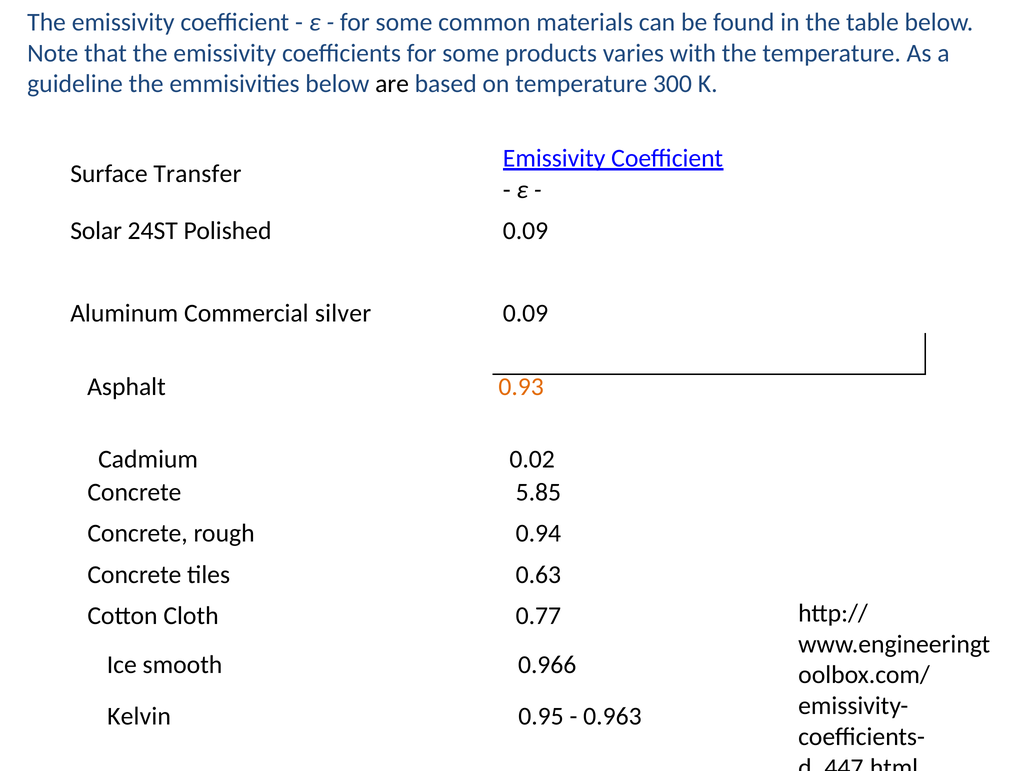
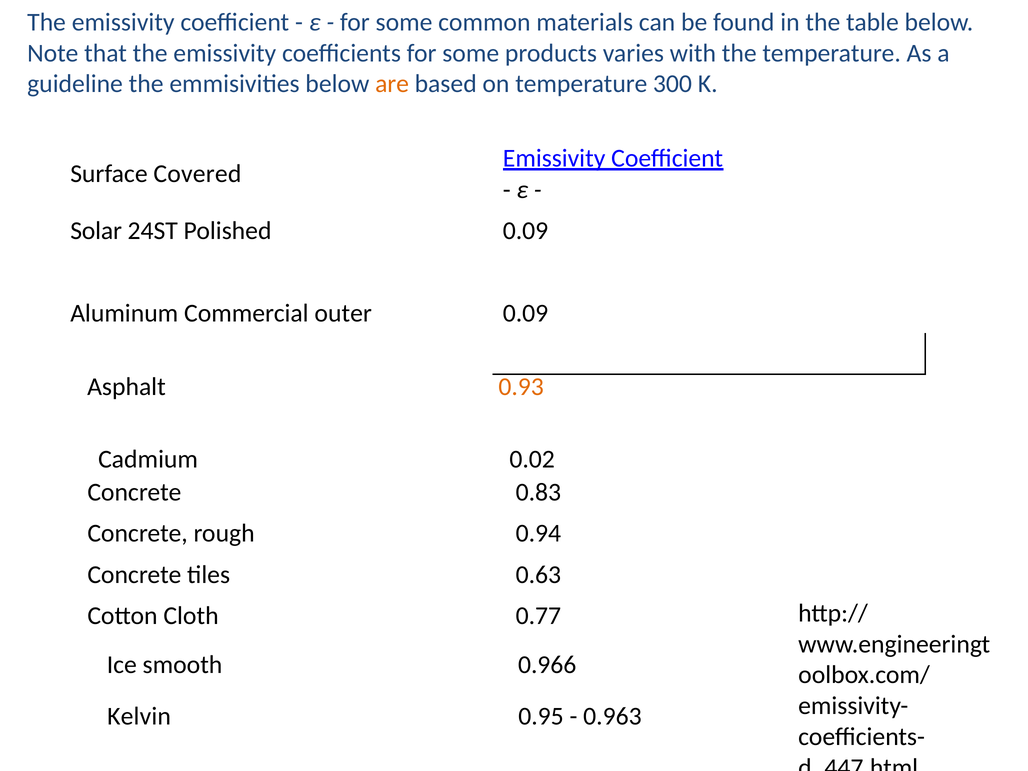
are colour: black -> orange
Transfer: Transfer -> Covered
silver: silver -> outer
5.85: 5.85 -> 0.83
